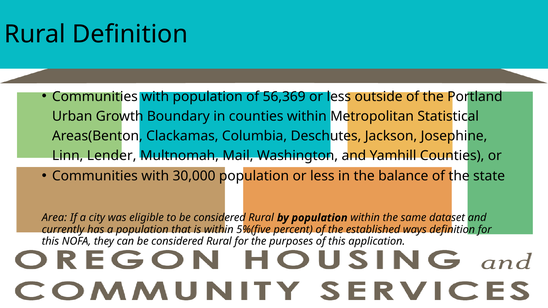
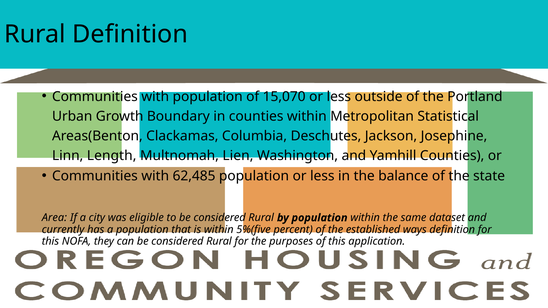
56,369: 56,369 -> 15,070
Lender: Lender -> Length
Mail: Mail -> Lien
30,000: 30,000 -> 62,485
